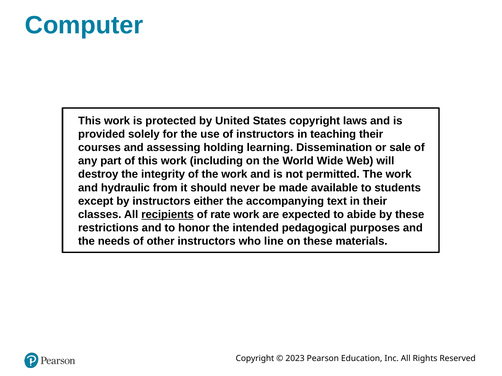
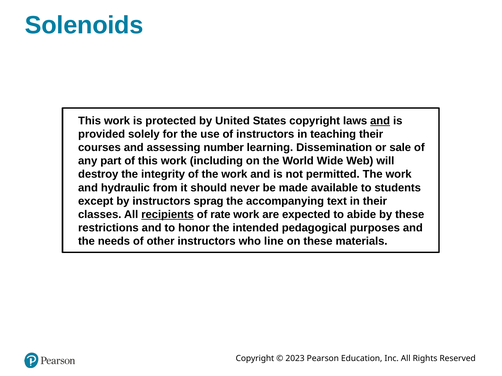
Computer: Computer -> Solenoids
and at (380, 121) underline: none -> present
holding: holding -> number
either: either -> sprag
